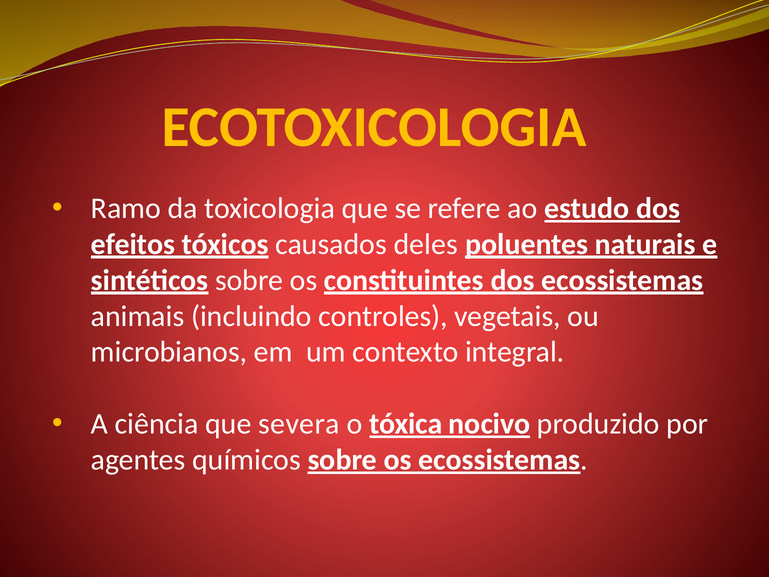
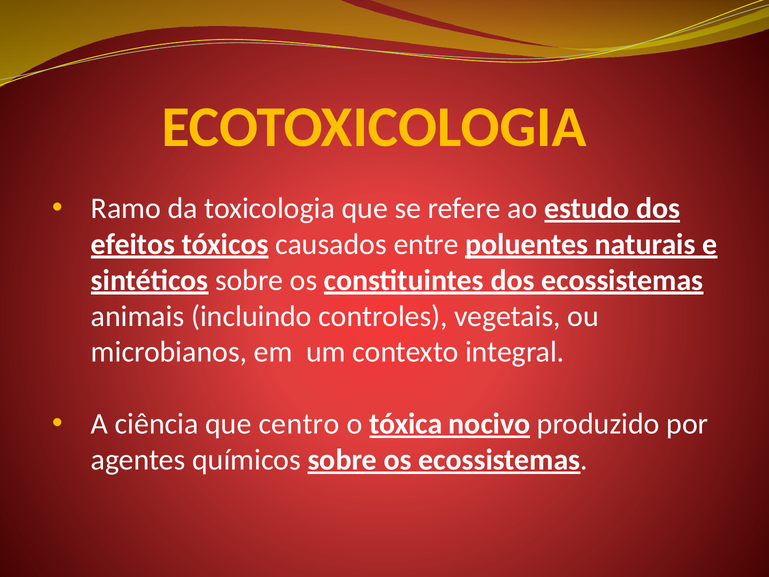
deles: deles -> entre
severa: severa -> centro
